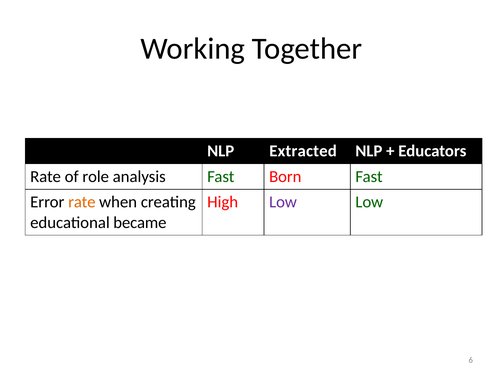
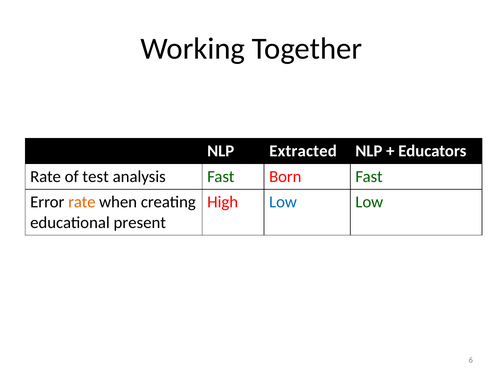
role: role -> test
Low at (283, 202) colour: purple -> blue
became: became -> present
